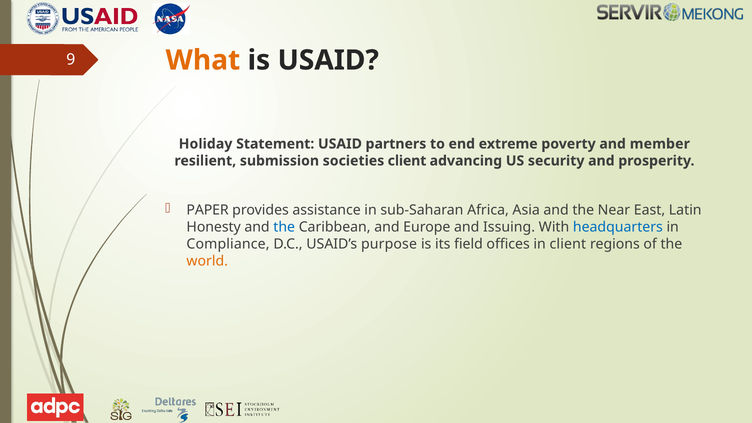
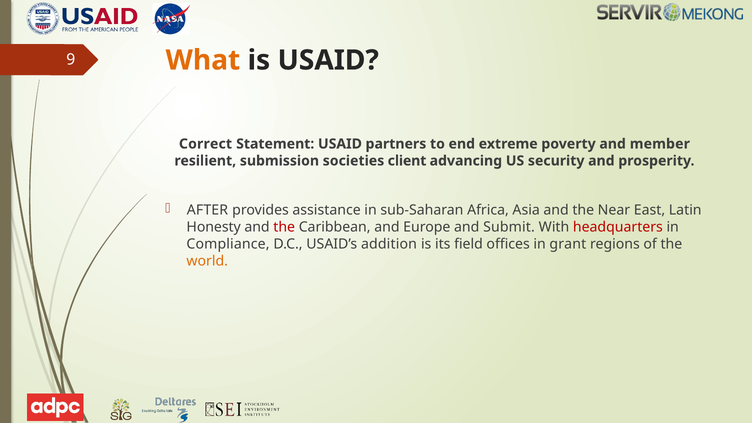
Holiday: Holiday -> Correct
PAPER: PAPER -> AFTER
the at (284, 227) colour: blue -> red
Issuing: Issuing -> Submit
headquarters colour: blue -> red
purpose: purpose -> addition
in client: client -> grant
